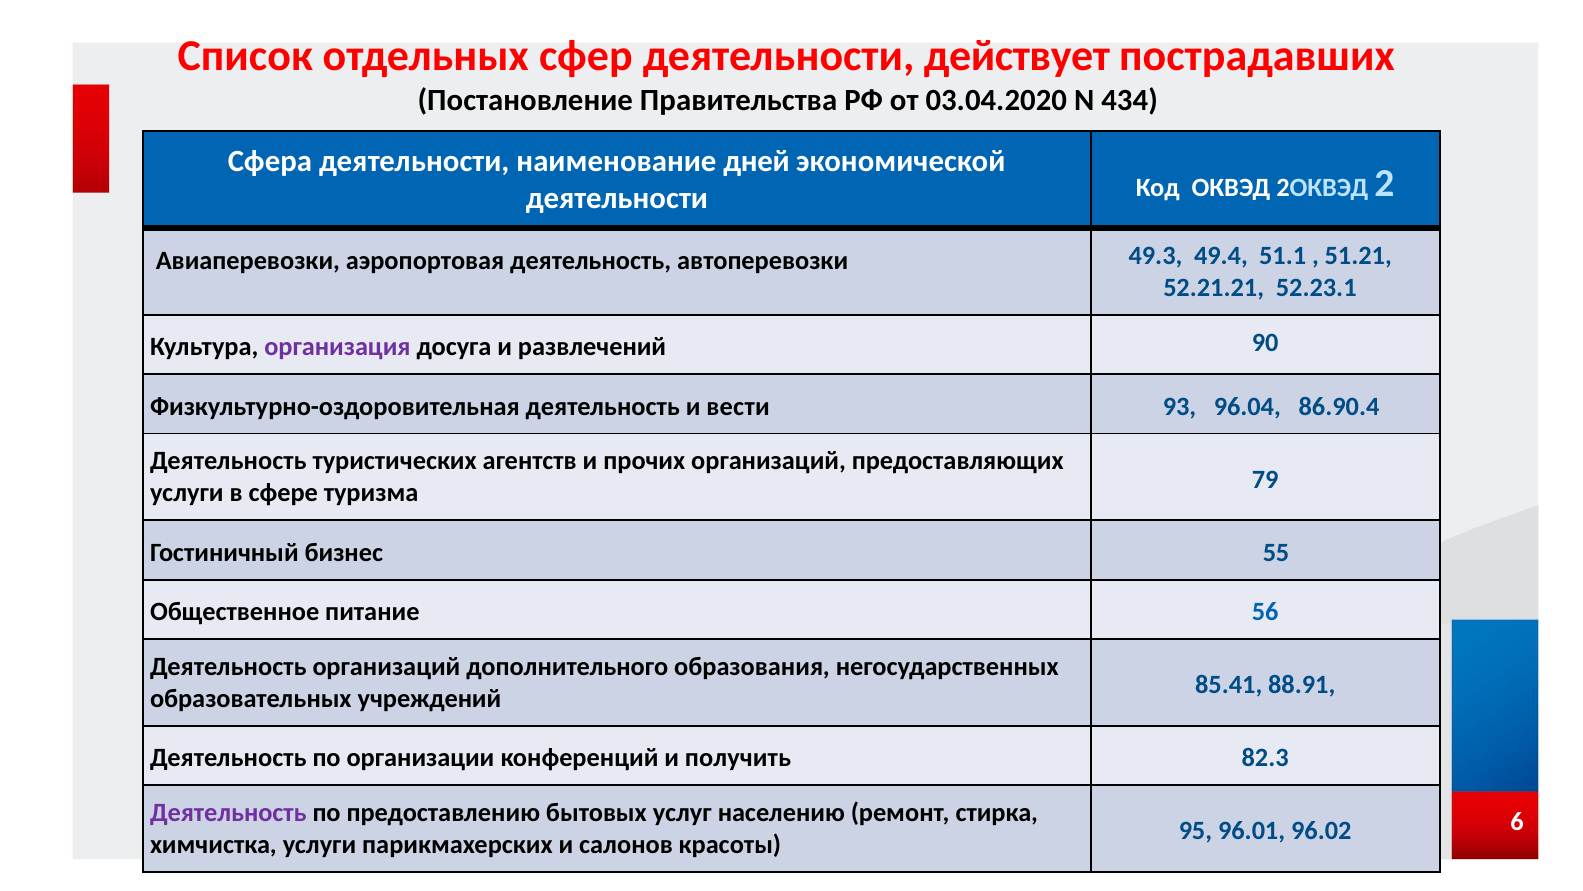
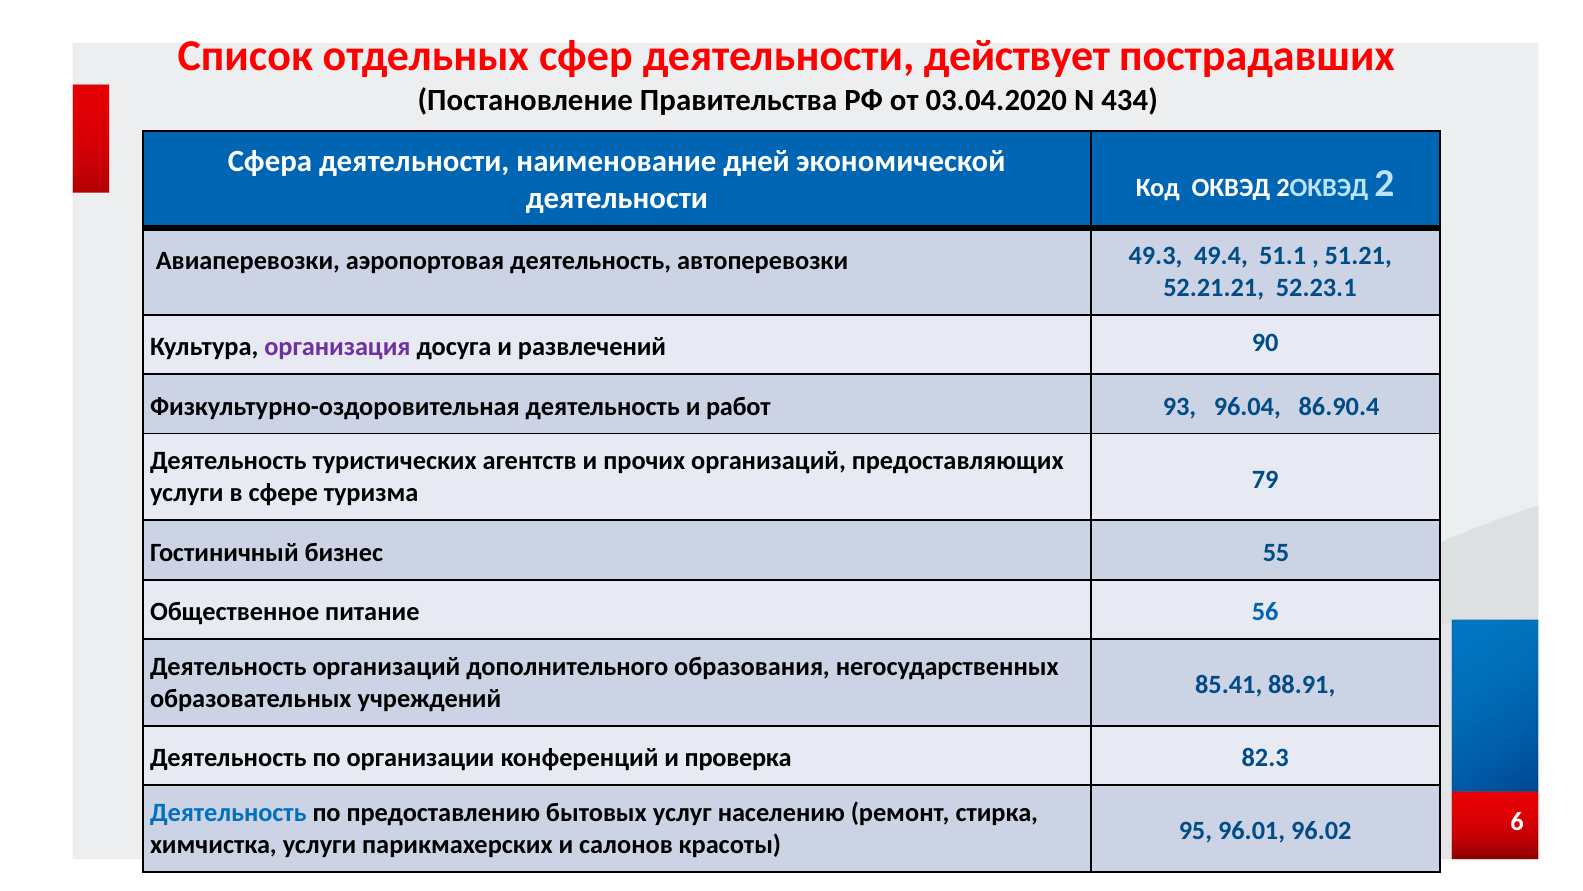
вести: вести -> работ
получить: получить -> проверка
Деятельность at (228, 812) colour: purple -> blue
